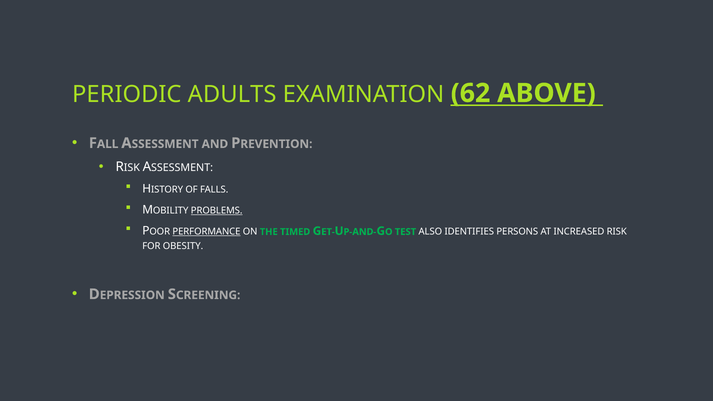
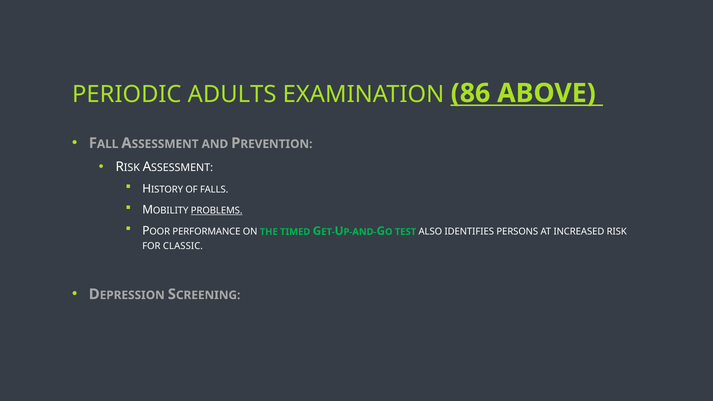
62: 62 -> 86
PERFORMANCE underline: present -> none
OBESITY: OBESITY -> CLASSIC
